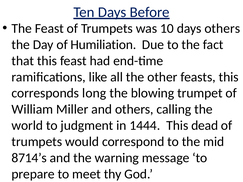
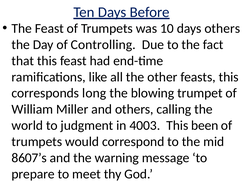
Humiliation: Humiliation -> Controlling
1444: 1444 -> 4003
dead: dead -> been
8714’s: 8714’s -> 8607’s
